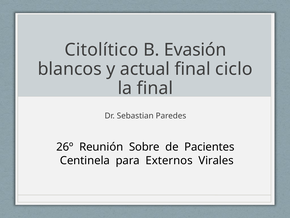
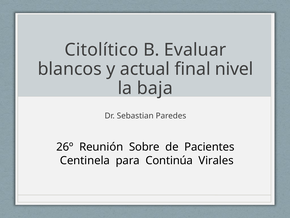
Evasión: Evasión -> Evaluar
ciclo: ciclo -> nivel
la final: final -> baja
Externos: Externos -> Continúa
